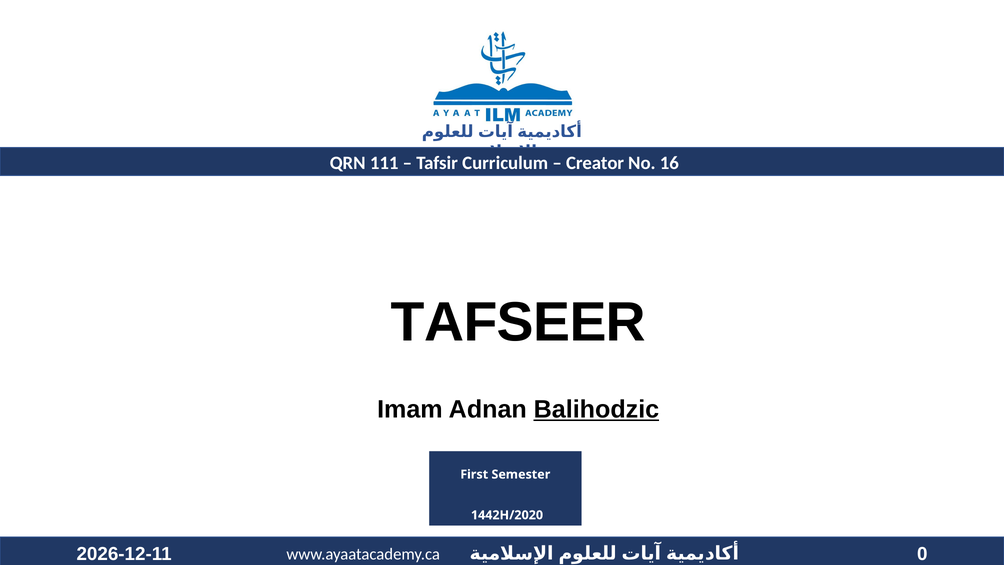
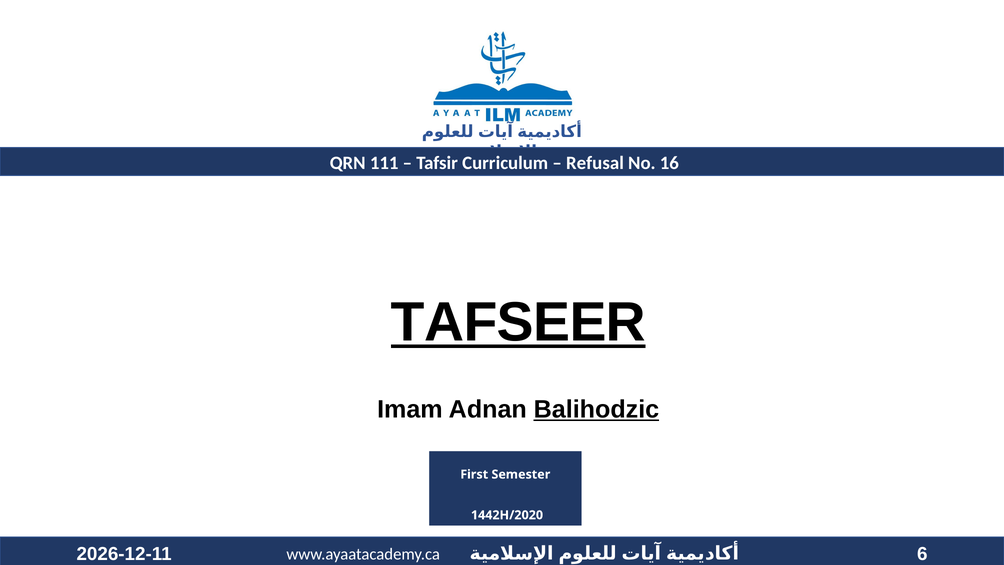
Creator: Creator -> Refusal
TAFSEER underline: none -> present
0: 0 -> 6
